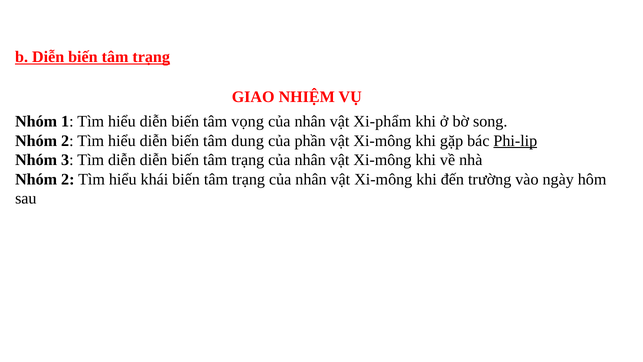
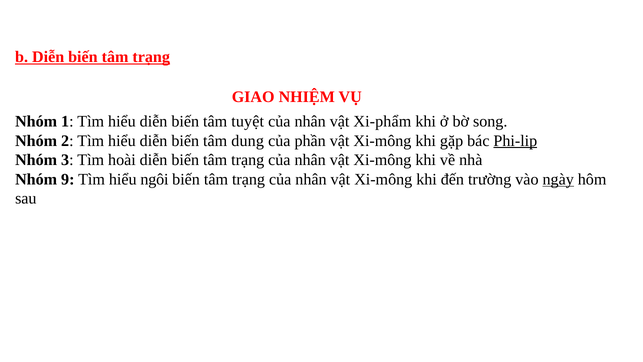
vọng: vọng -> tuyệt
Tìm diễn: diễn -> hoài
2 at (68, 179): 2 -> 9
khái: khái -> ngôi
ngày underline: none -> present
